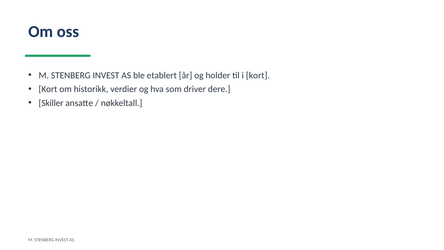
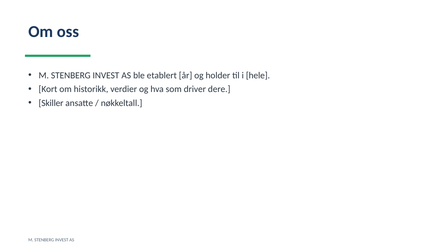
i kort: kort -> hele
